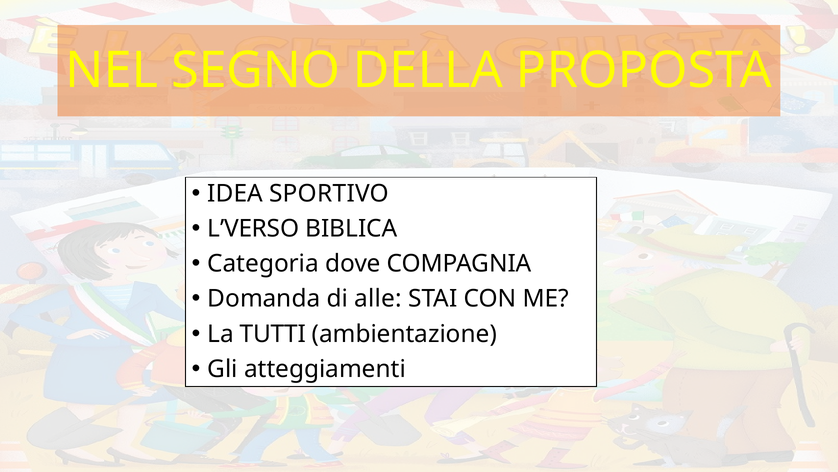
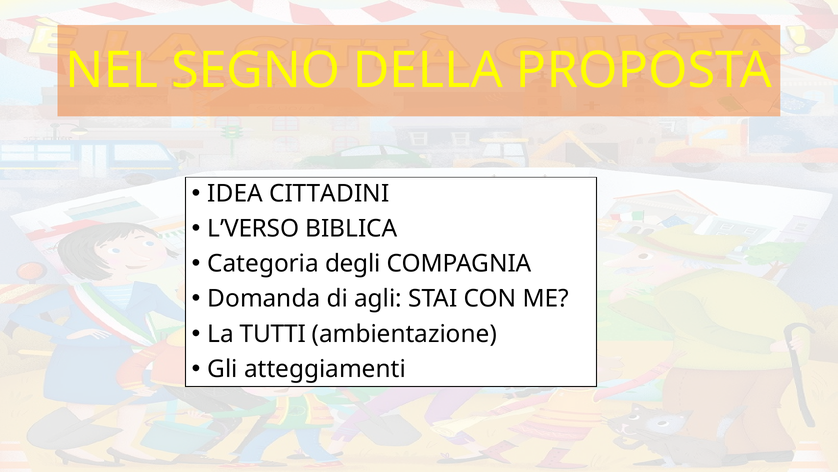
SPORTIVO: SPORTIVO -> CITTADINI
dove: dove -> degli
alle: alle -> agli
